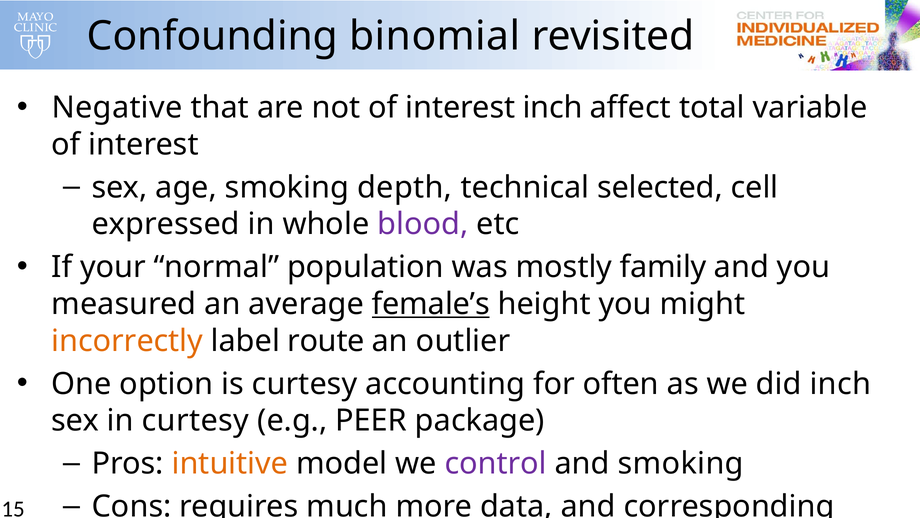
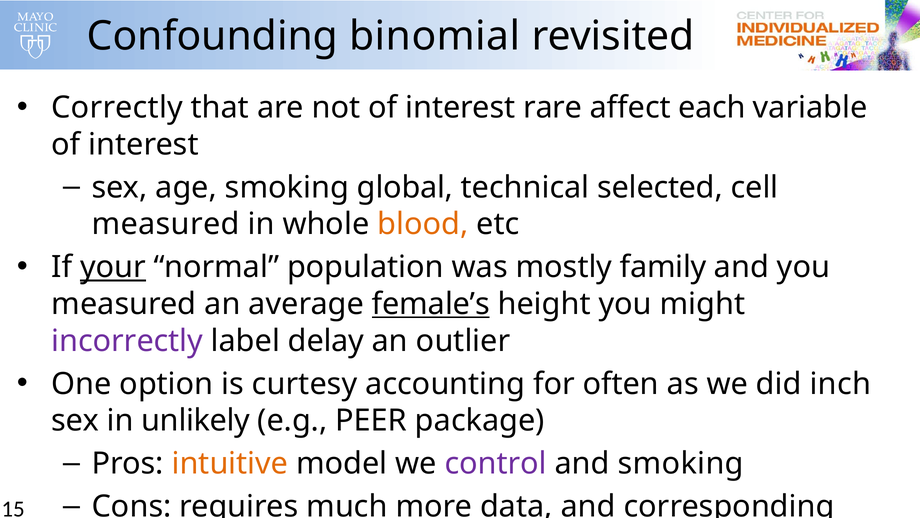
Negative: Negative -> Correctly
interest inch: inch -> rare
total: total -> each
depth: depth -> global
expressed at (166, 224): expressed -> measured
blood colour: purple -> orange
your underline: none -> present
incorrectly colour: orange -> purple
route: route -> delay
in curtesy: curtesy -> unlikely
